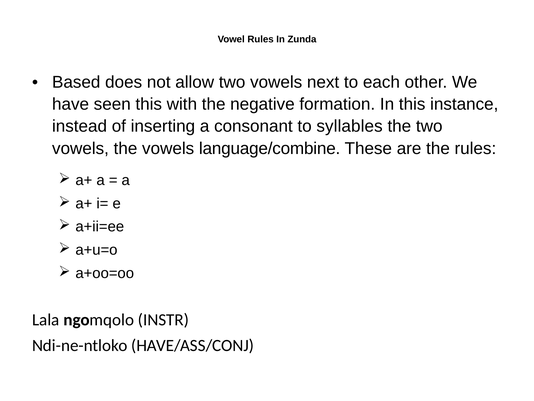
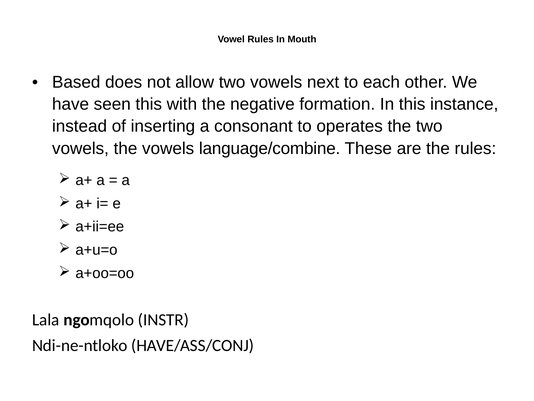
Zunda: Zunda -> Mouth
syllables: syllables -> operates
